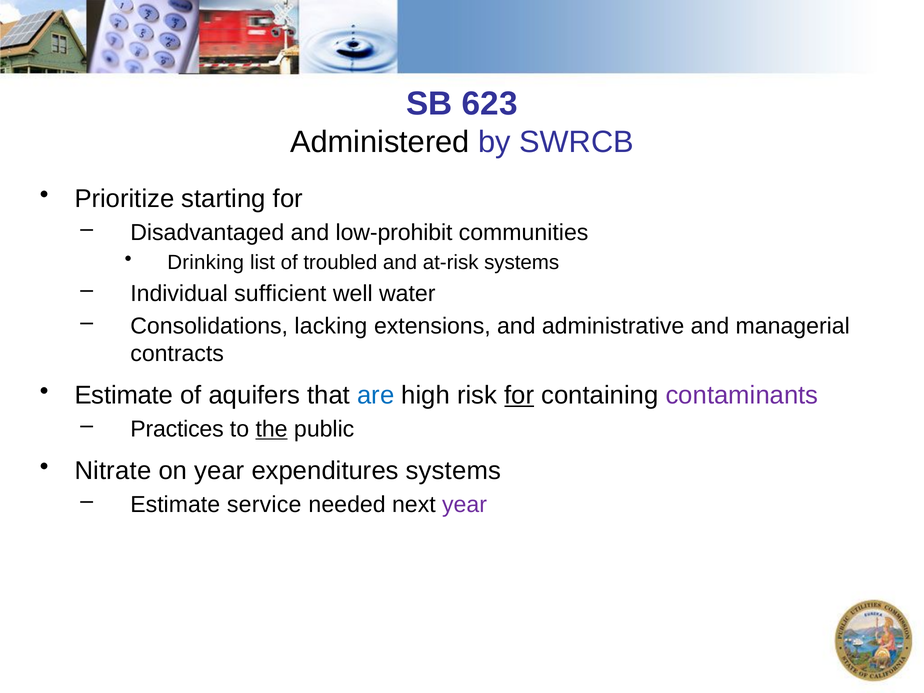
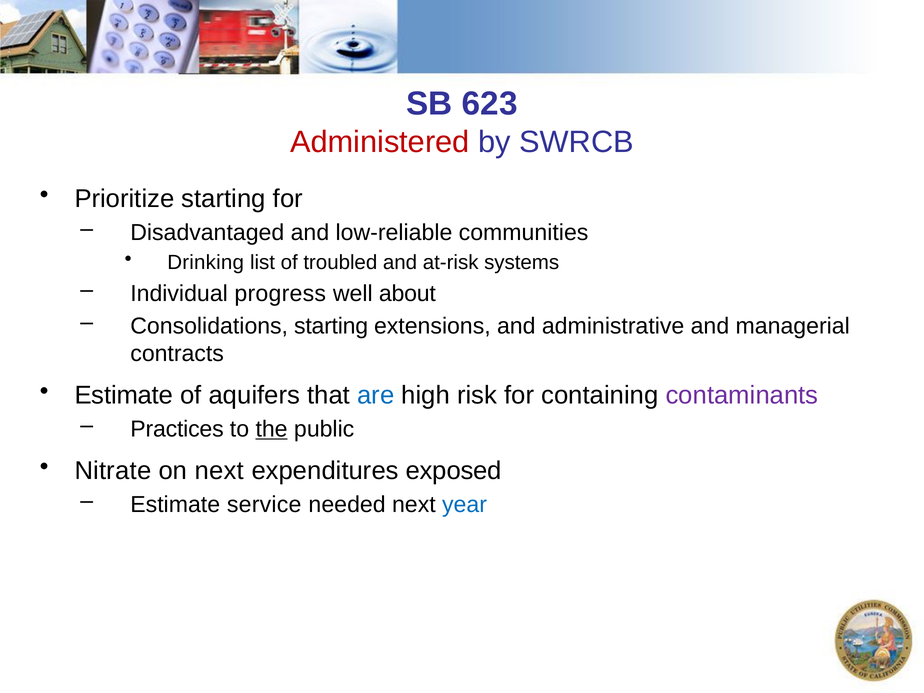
Administered colour: black -> red
low-prohibit: low-prohibit -> low-reliable
sufficient: sufficient -> progress
water: water -> about
Consolidations lacking: lacking -> starting
for at (519, 395) underline: present -> none
on year: year -> next
expenditures systems: systems -> exposed
year at (465, 505) colour: purple -> blue
